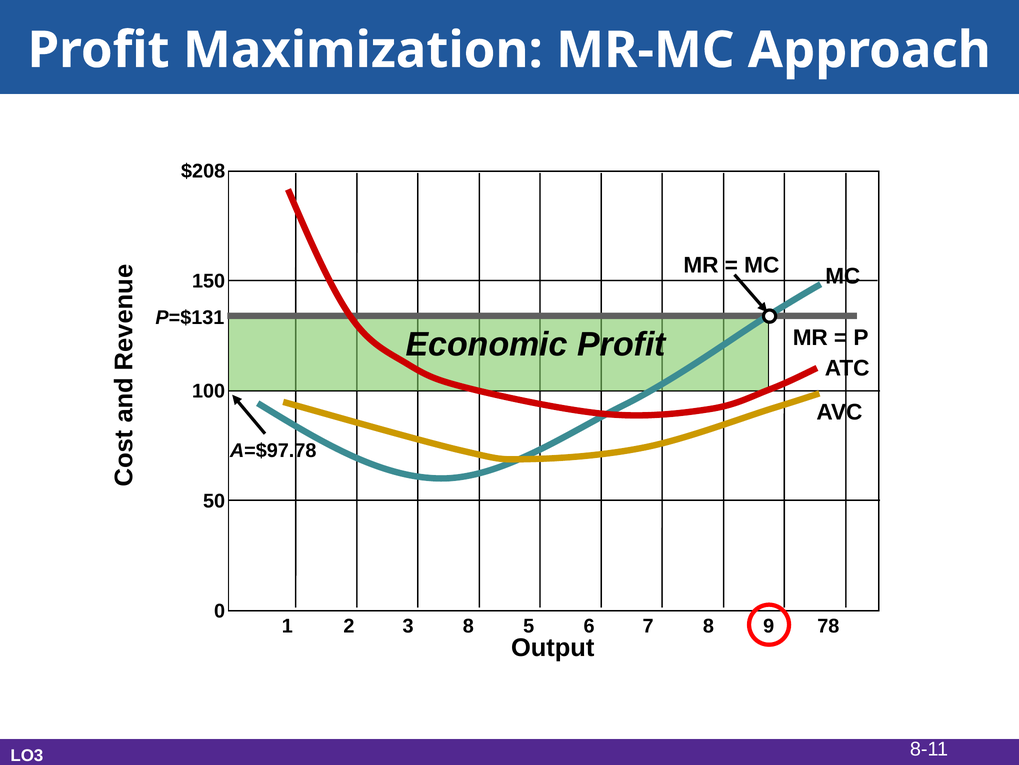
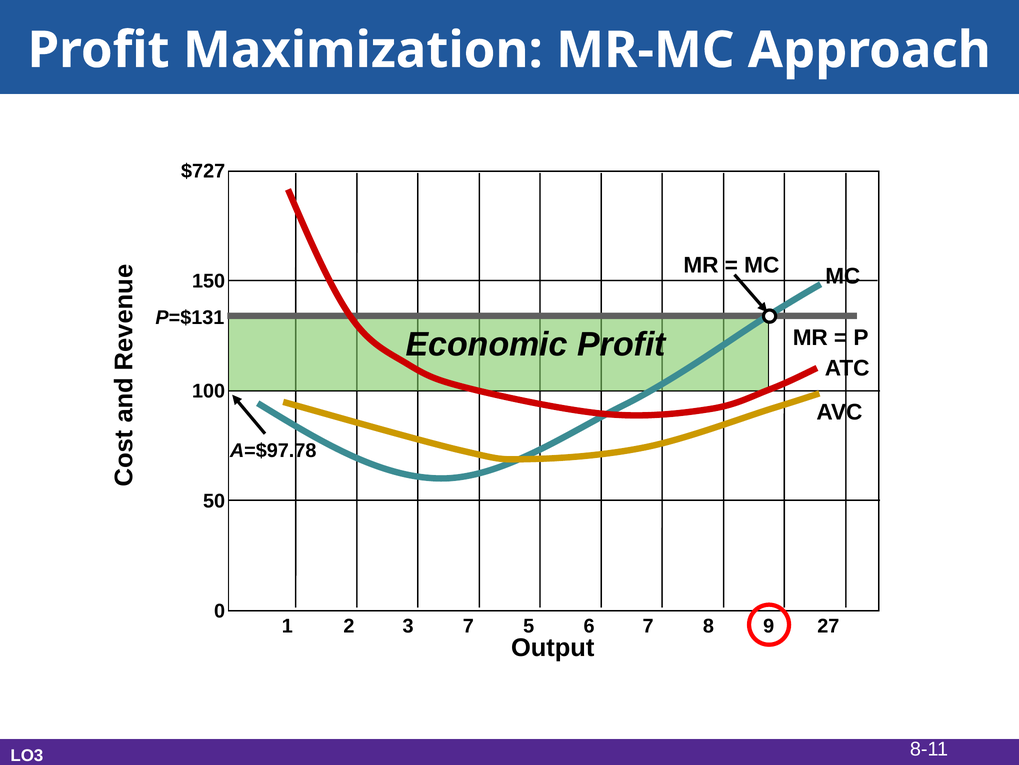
$208: $208 -> $727
3 8: 8 -> 7
78: 78 -> 27
